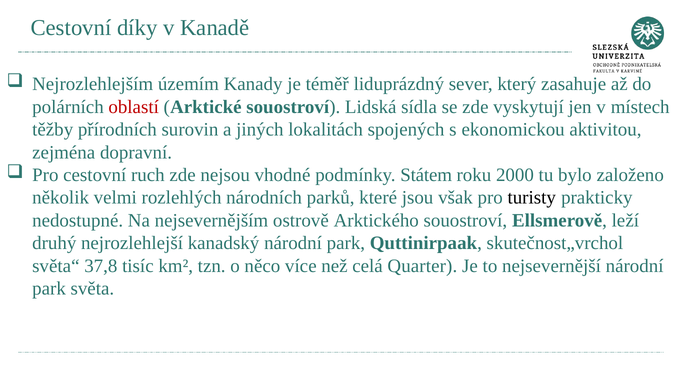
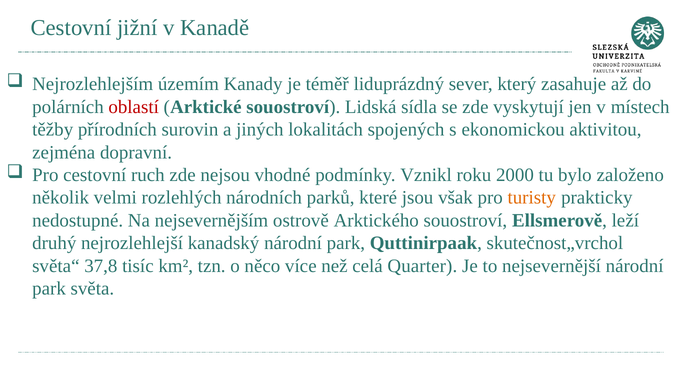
díky: díky -> jižní
Státem: Státem -> Vznikl
turisty colour: black -> orange
